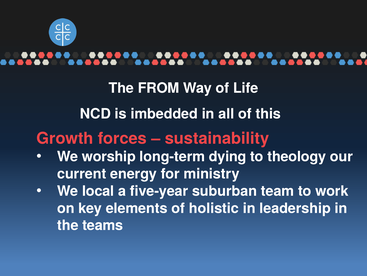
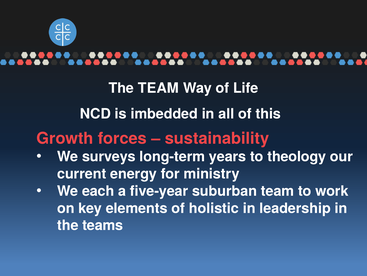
The FROM: FROM -> TEAM
worship: worship -> surveys
dying: dying -> years
local: local -> each
